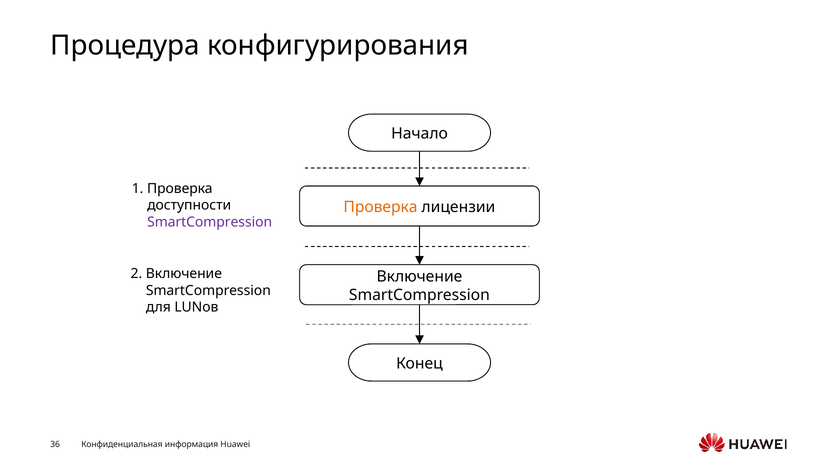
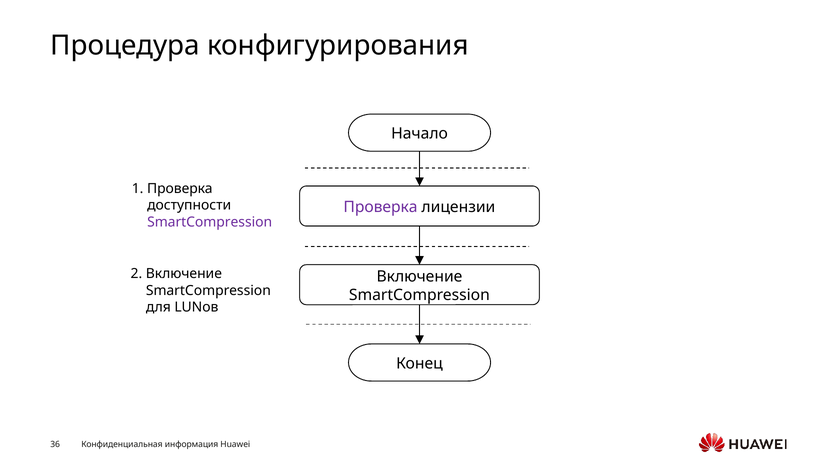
Проверка at (380, 207) colour: orange -> purple
